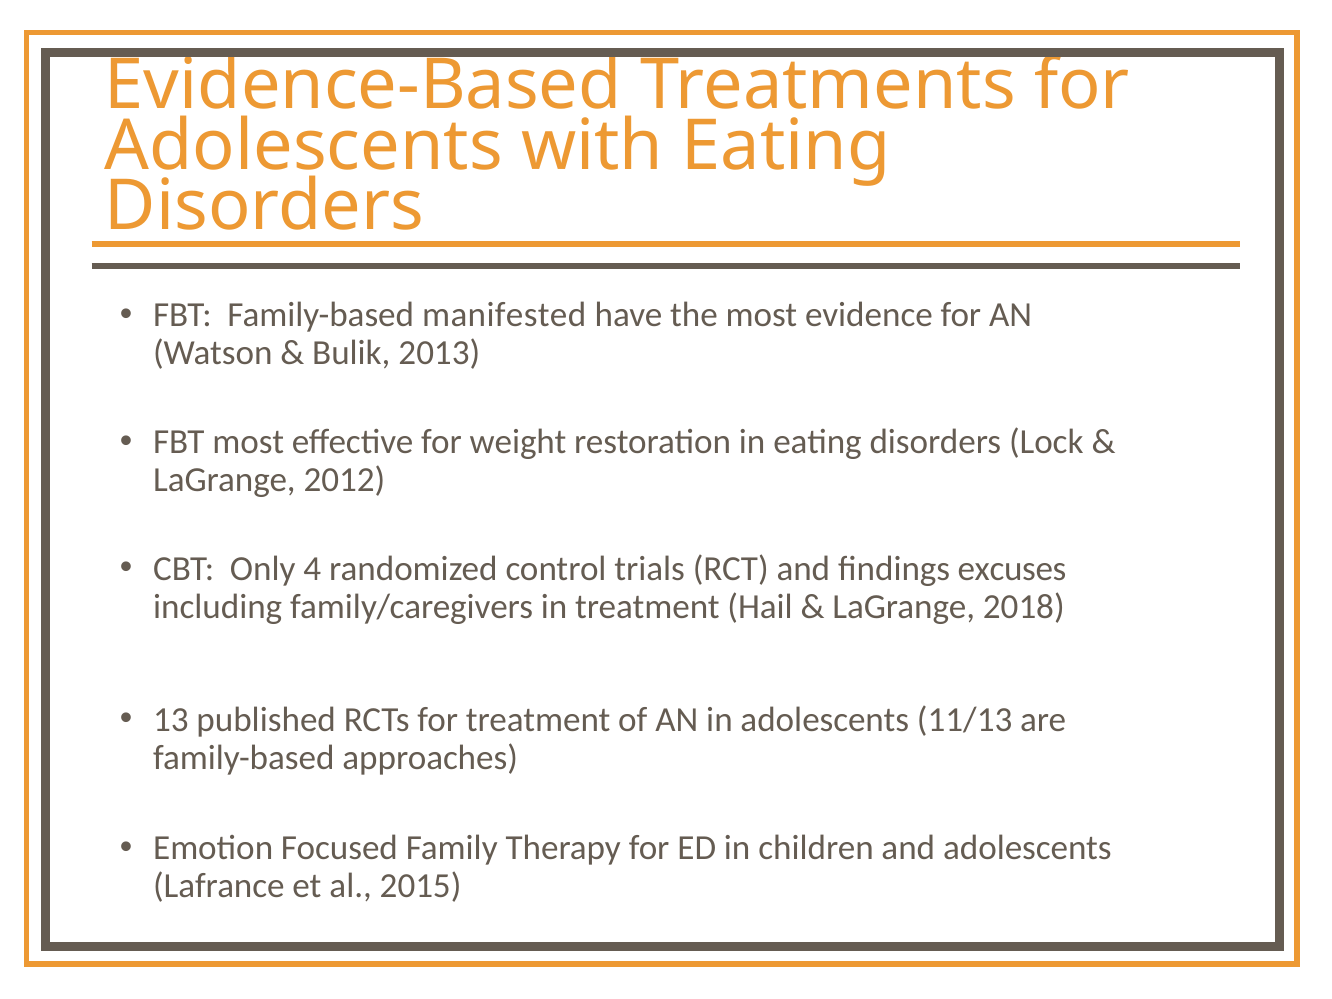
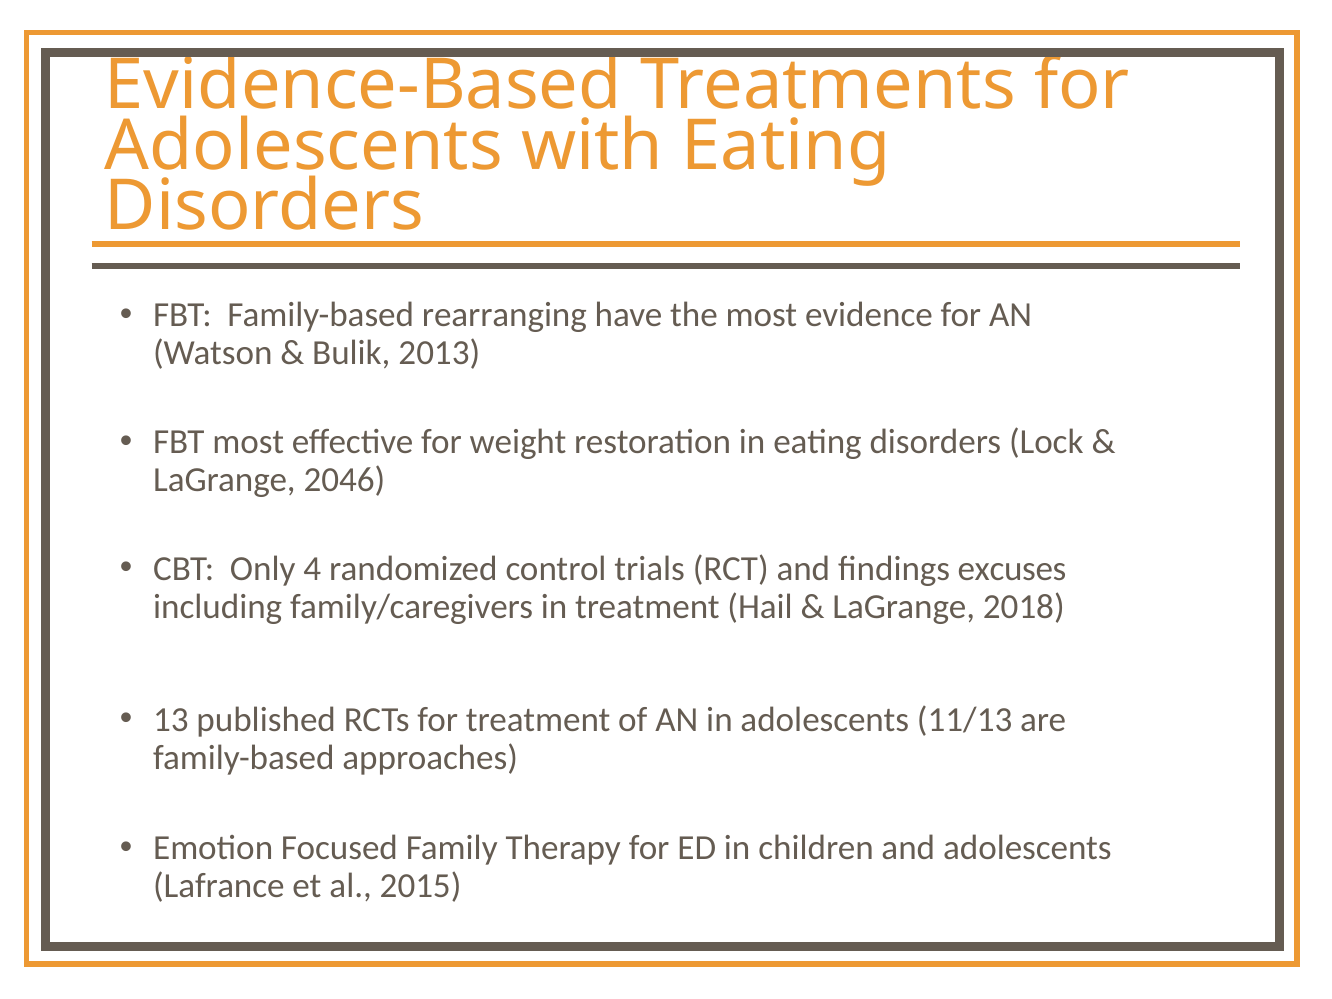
manifested: manifested -> rearranging
2012: 2012 -> 2046
